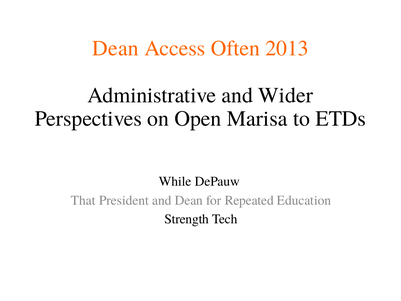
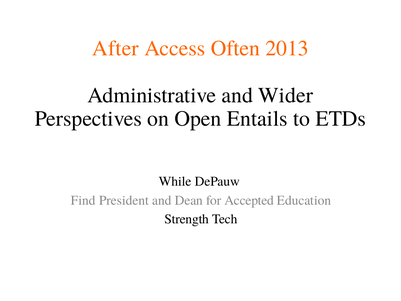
Dean at (116, 48): Dean -> After
Marisa: Marisa -> Entails
That: That -> Find
Repeated: Repeated -> Accepted
